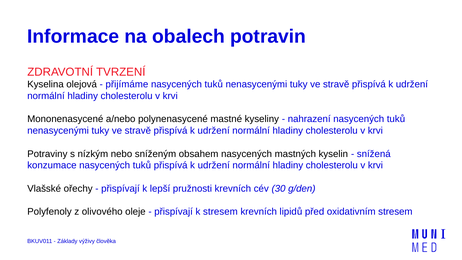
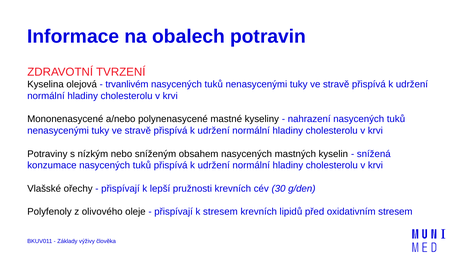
přijímáme: přijímáme -> trvanlivém
